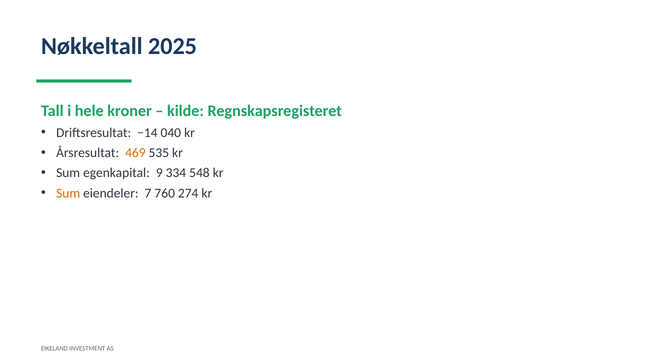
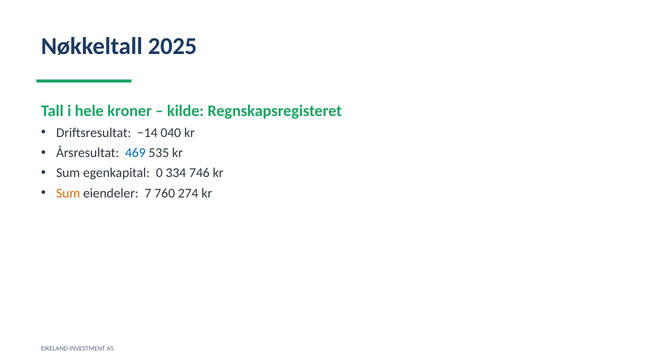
469 colour: orange -> blue
9: 9 -> 0
548: 548 -> 746
